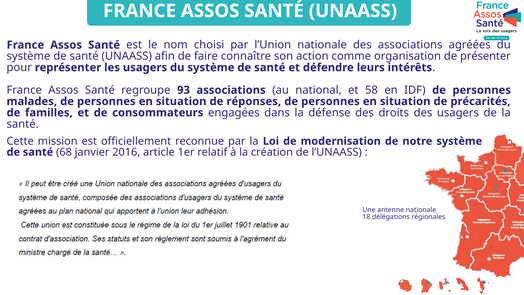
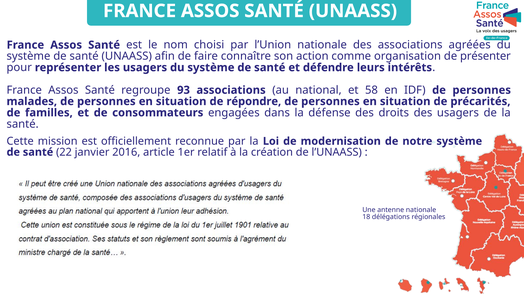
réponses: réponses -> répondre
68: 68 -> 22
